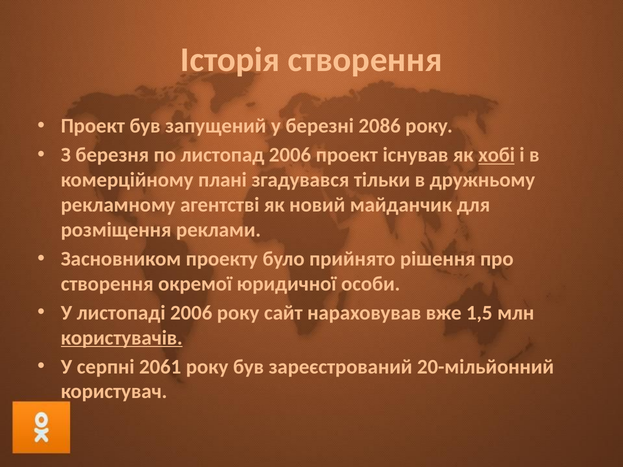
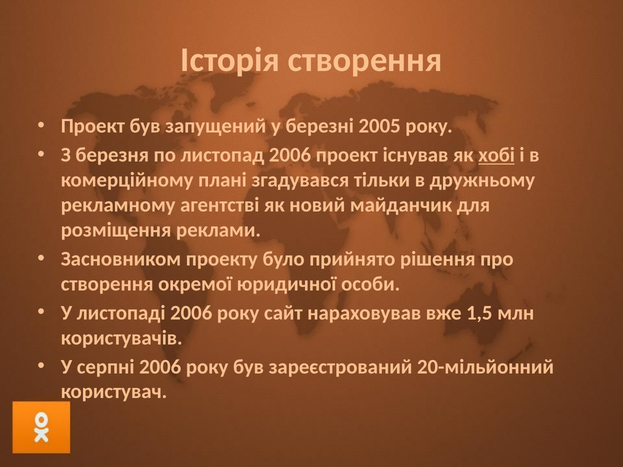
2086: 2086 -> 2005
користувачів underline: present -> none
серпні 2061: 2061 -> 2006
